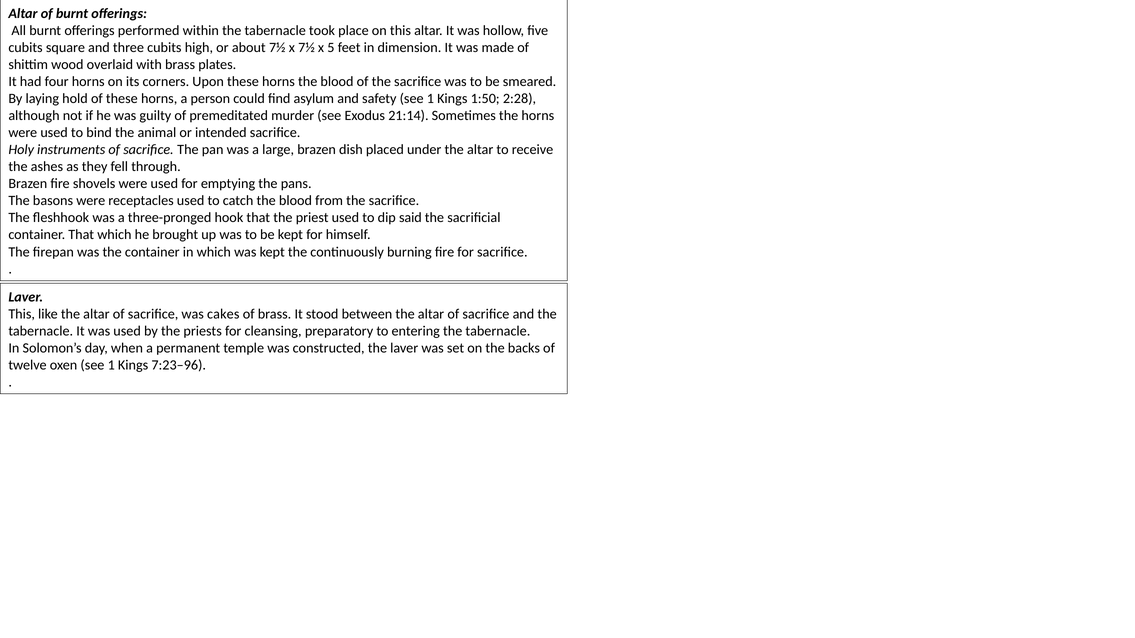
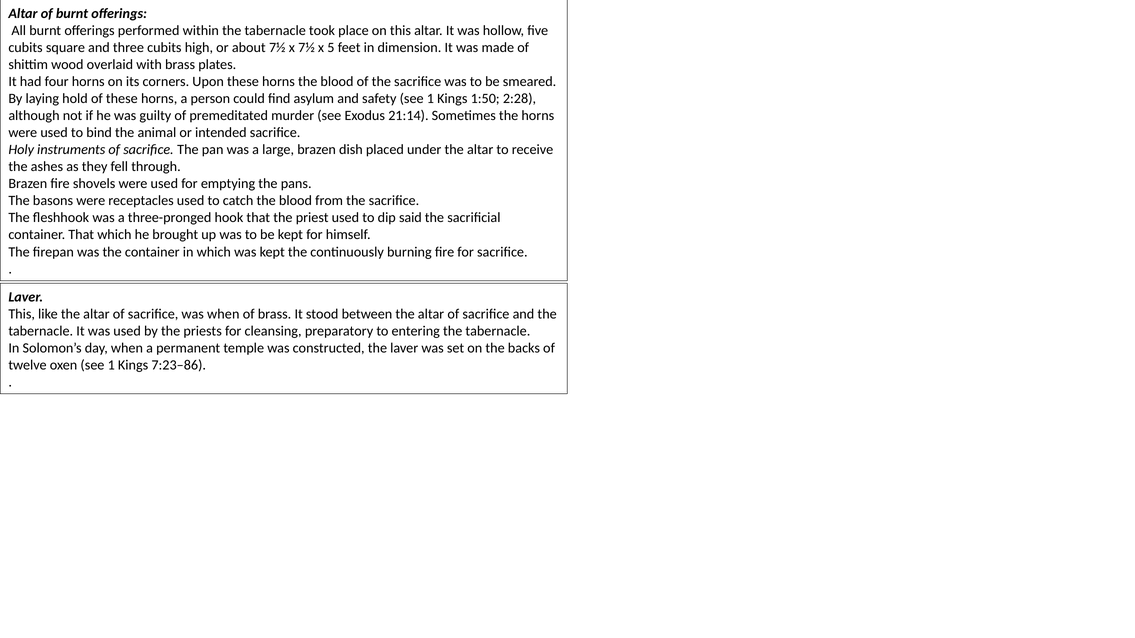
was cakes: cakes -> when
7:23–96: 7:23–96 -> 7:23–86
